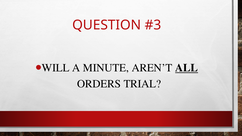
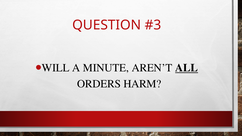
TRIAL: TRIAL -> HARM
